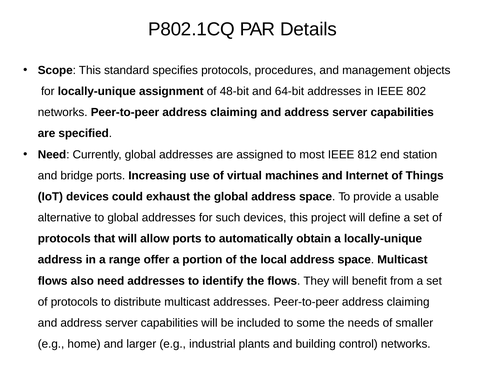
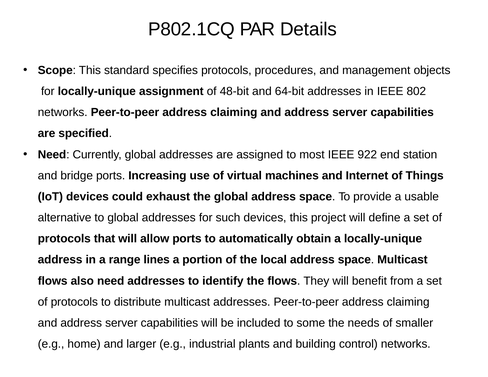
812: 812 -> 922
offer: offer -> lines
